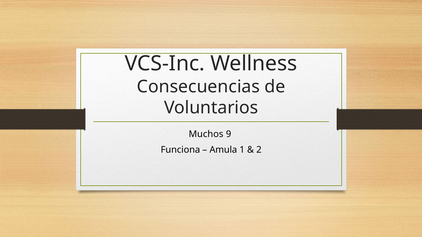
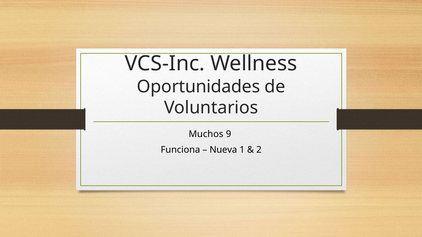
Consecuencias: Consecuencias -> Oportunidades
Amula: Amula -> Nueva
